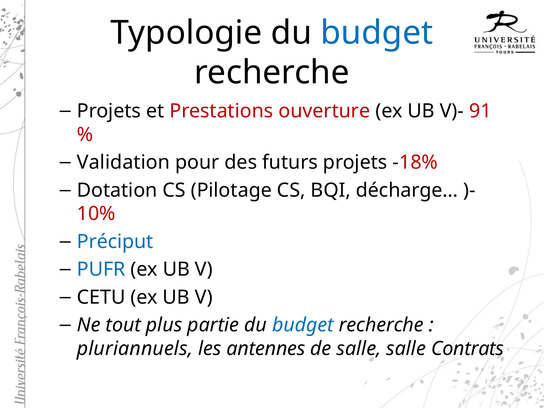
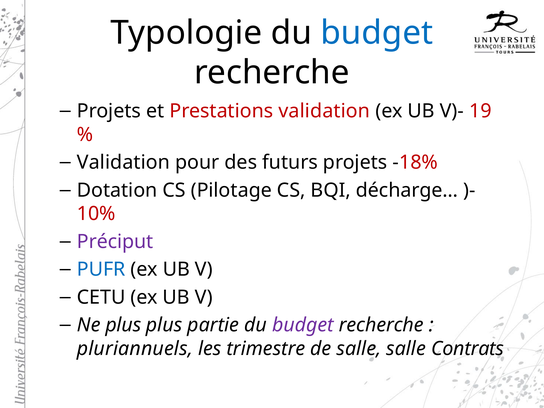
Prestations ouverture: ouverture -> validation
91: 91 -> 19
Préciput colour: blue -> purple
Ne tout: tout -> plus
budget at (303, 325) colour: blue -> purple
antennes: antennes -> trimestre
